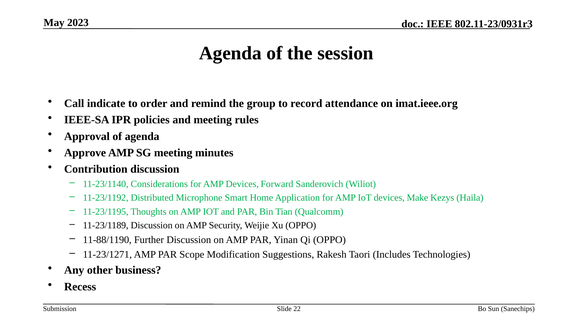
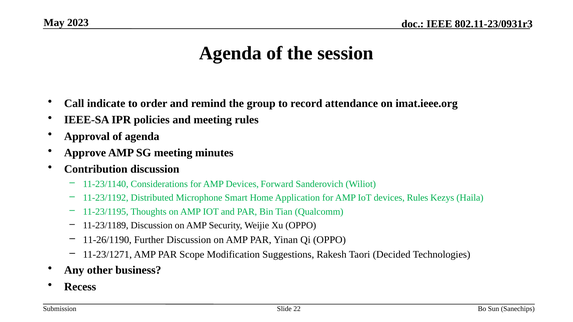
devices Make: Make -> Rules
11-88/1190: 11-88/1190 -> 11-26/1190
Includes: Includes -> Decided
